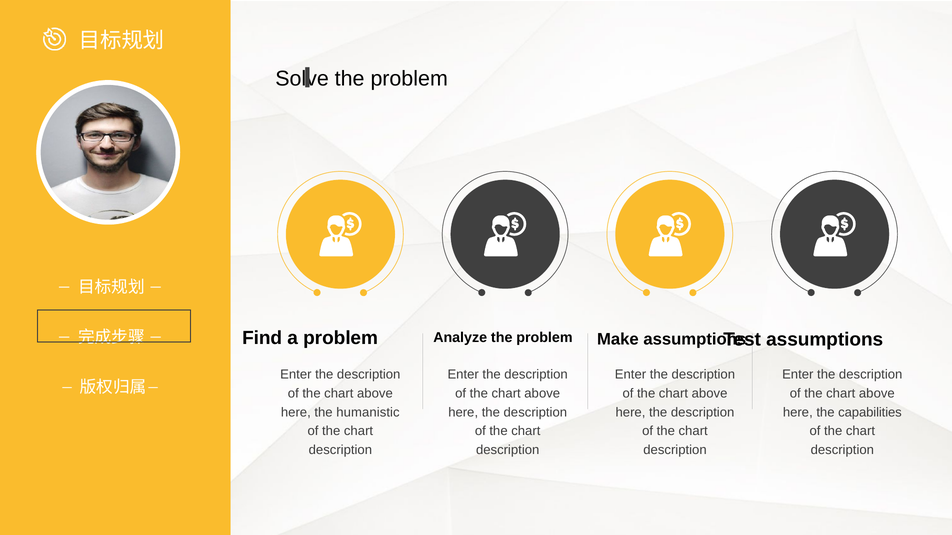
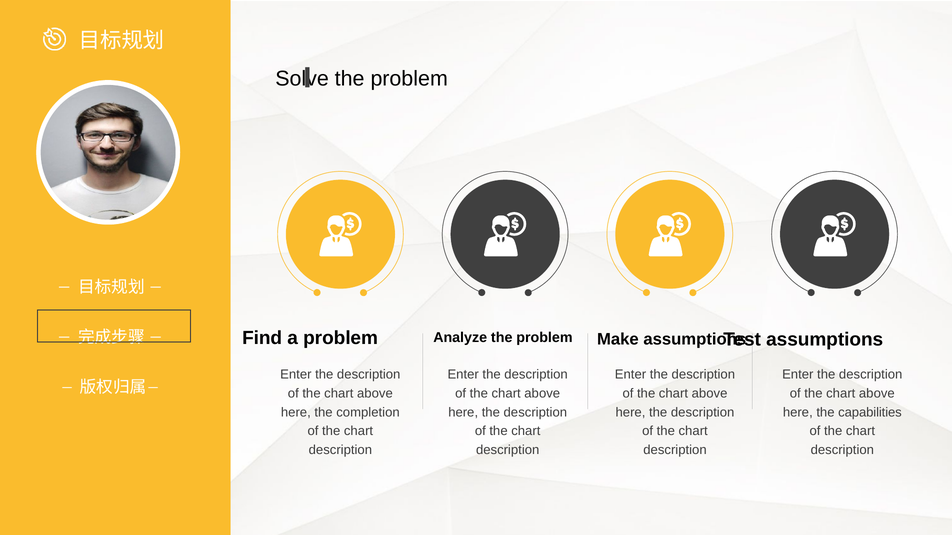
humanistic: humanistic -> completion
